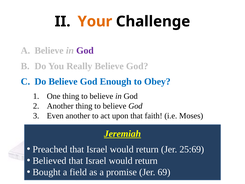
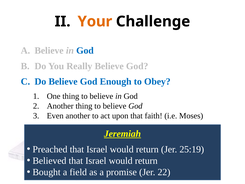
God at (85, 50) colour: purple -> blue
25:69: 25:69 -> 25:19
69: 69 -> 22
